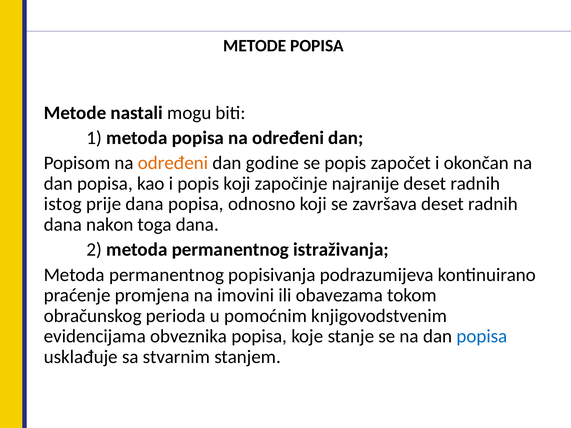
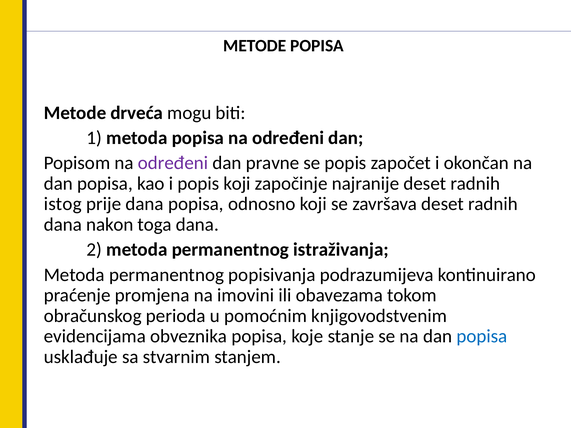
nastali: nastali -> drveća
određeni at (173, 163) colour: orange -> purple
godine: godine -> pravne
